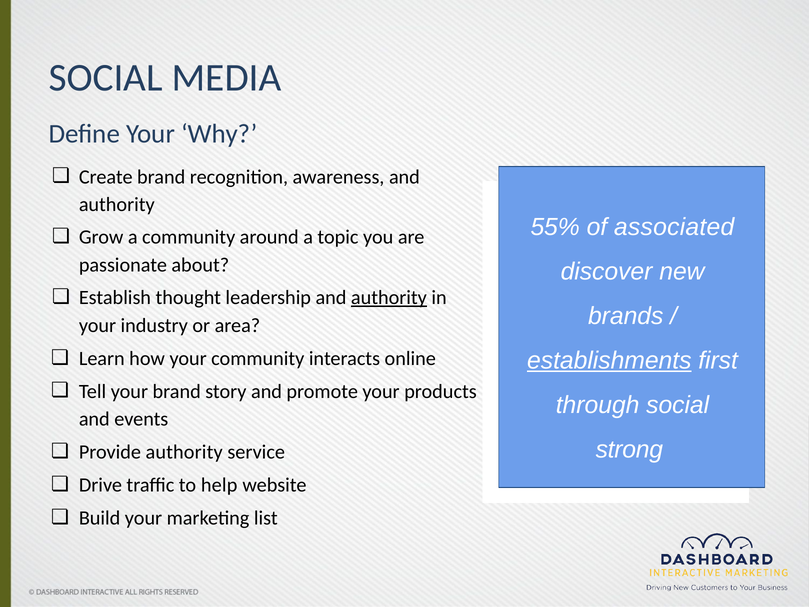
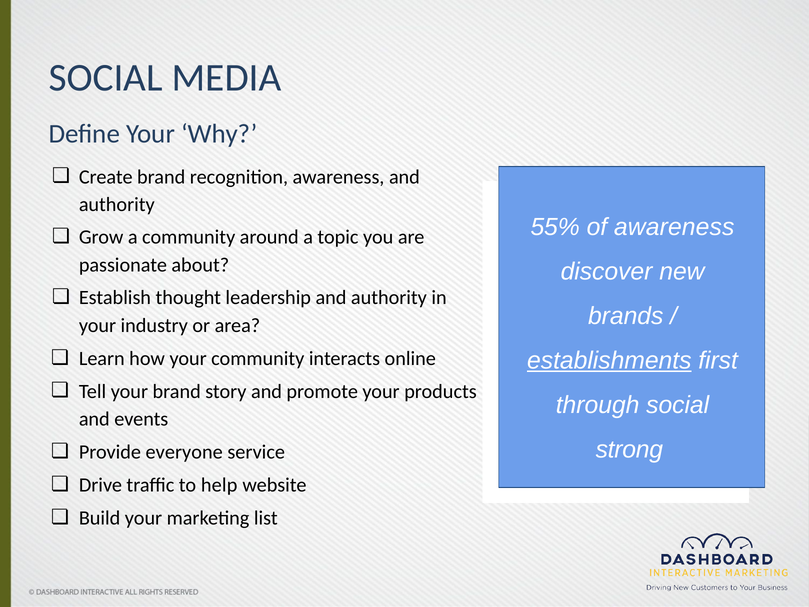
of associated: associated -> awareness
authority at (389, 298) underline: present -> none
Provide authority: authority -> everyone
